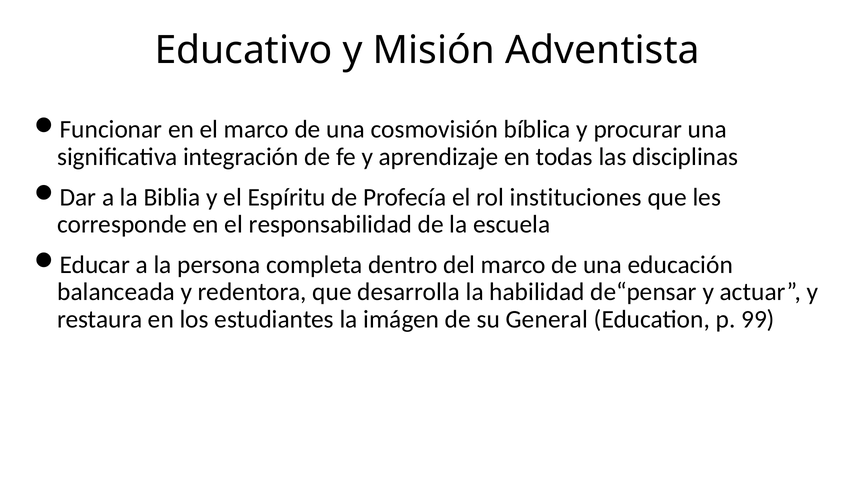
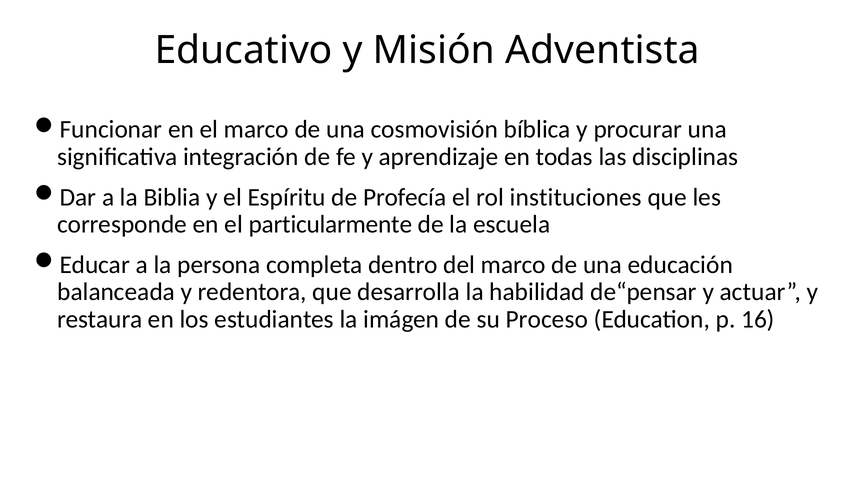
responsabilidad: responsabilidad -> particularmente
General: General -> Proceso
99: 99 -> 16
